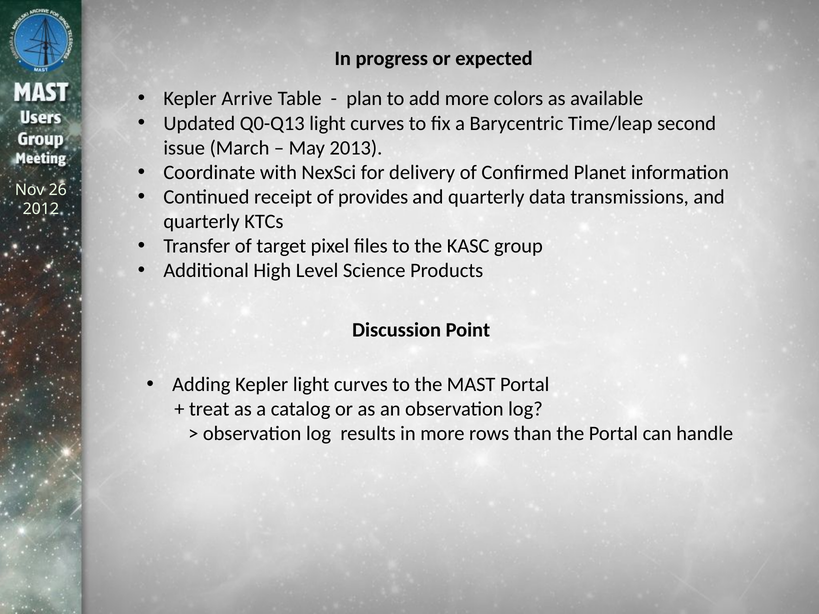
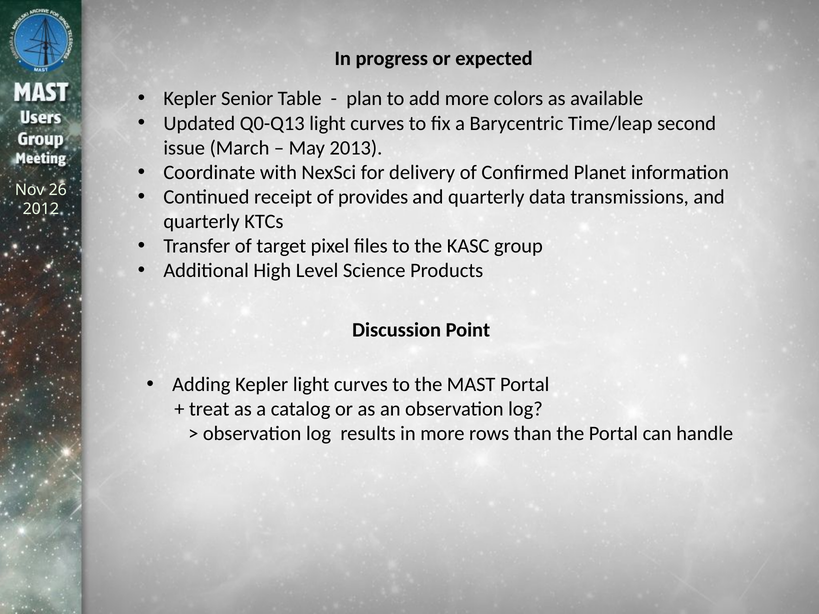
Arrive: Arrive -> Senior
